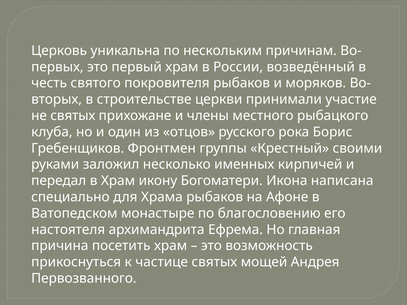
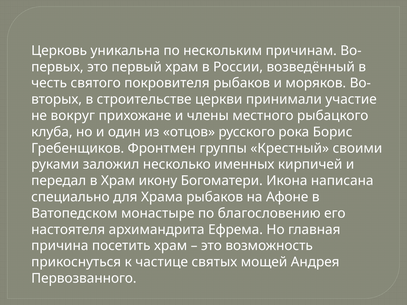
не святых: святых -> вокруг
